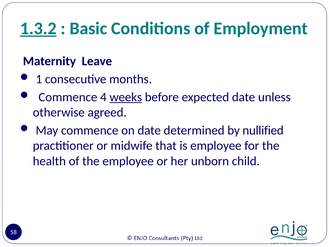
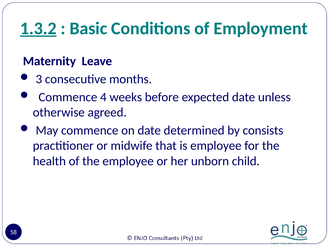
1: 1 -> 3
weeks underline: present -> none
nullified: nullified -> consists
